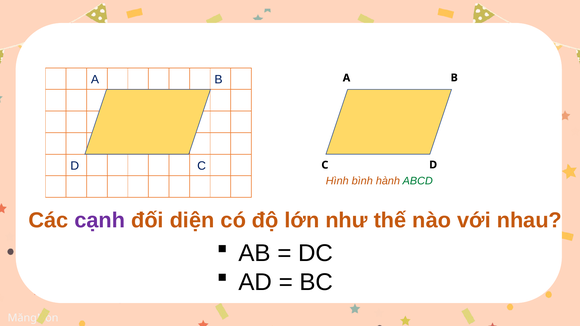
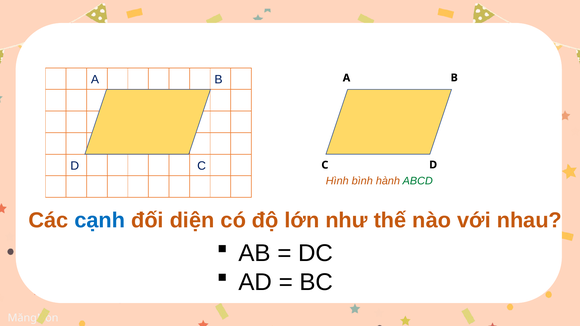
cạnh colour: purple -> blue
